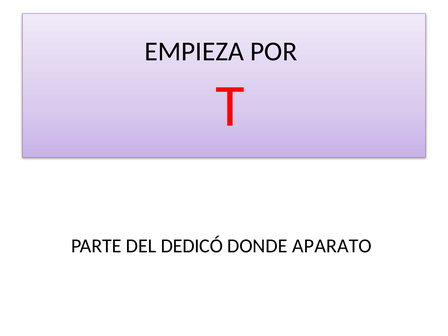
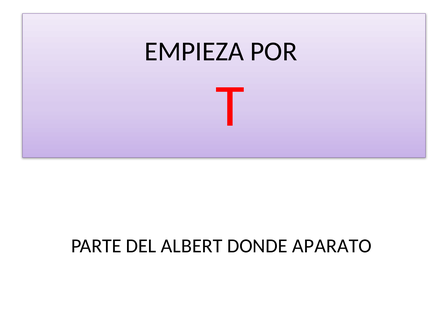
DEDICÓ: DEDICÓ -> ALBERT
